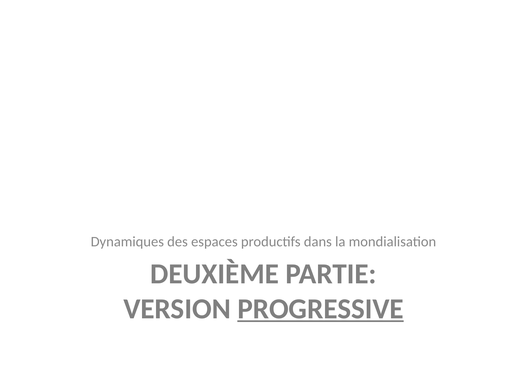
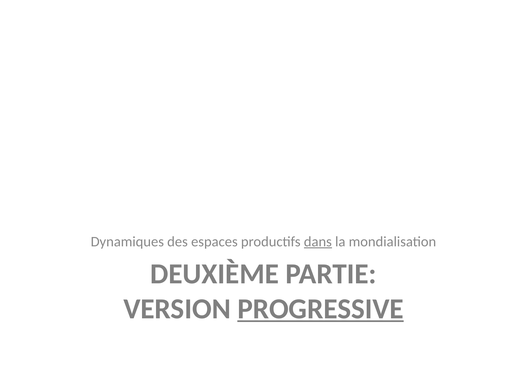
dans underline: none -> present
